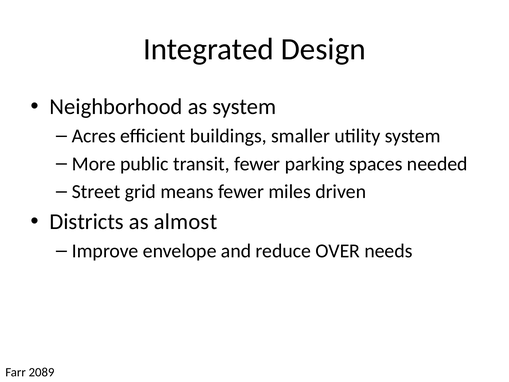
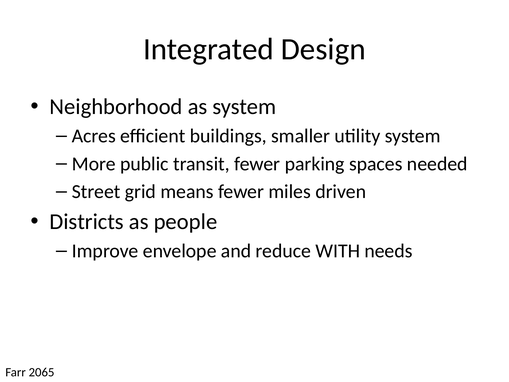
almost: almost -> people
OVER: OVER -> WITH
2089: 2089 -> 2065
